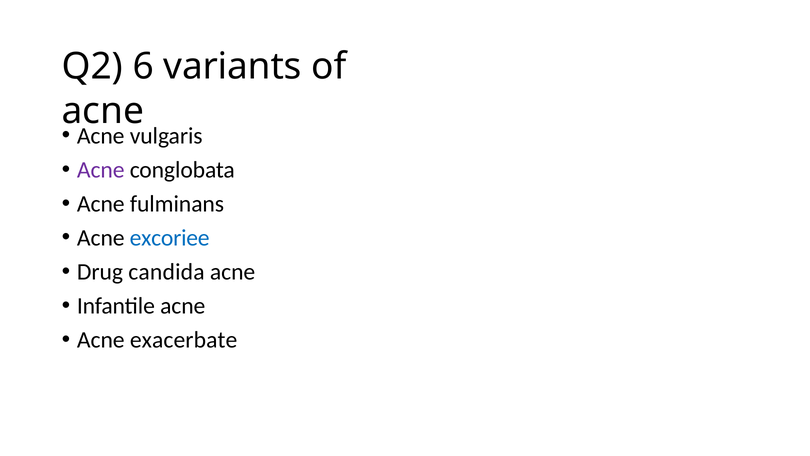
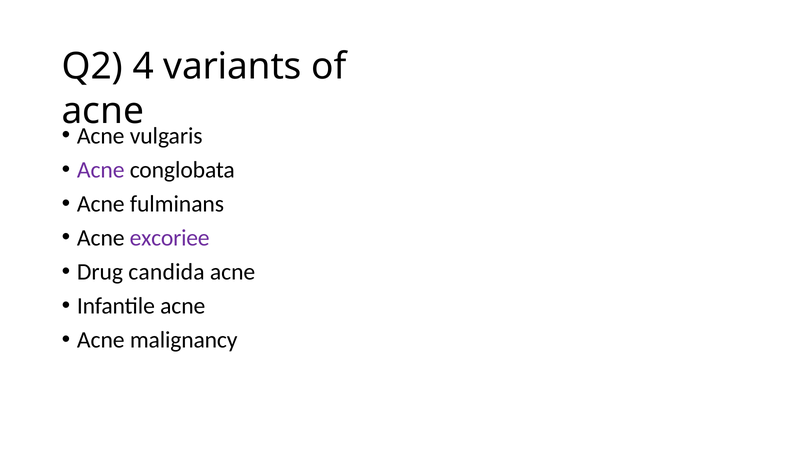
6: 6 -> 4
excoriee colour: blue -> purple
exacerbate: exacerbate -> malignancy
